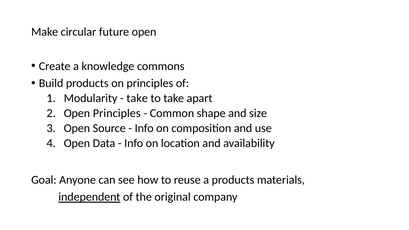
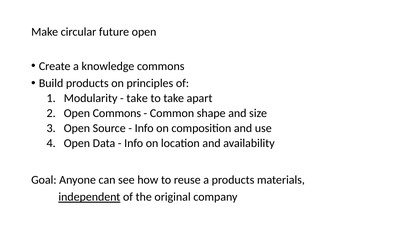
Open Principles: Principles -> Commons
